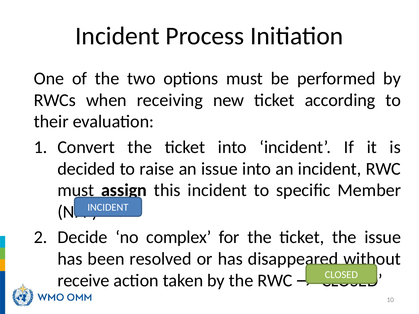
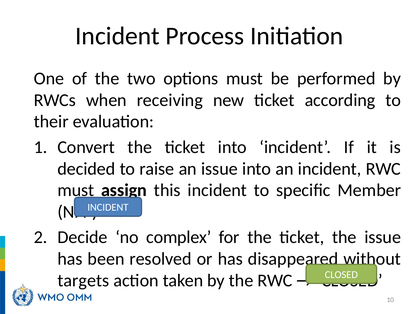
receive: receive -> targets
